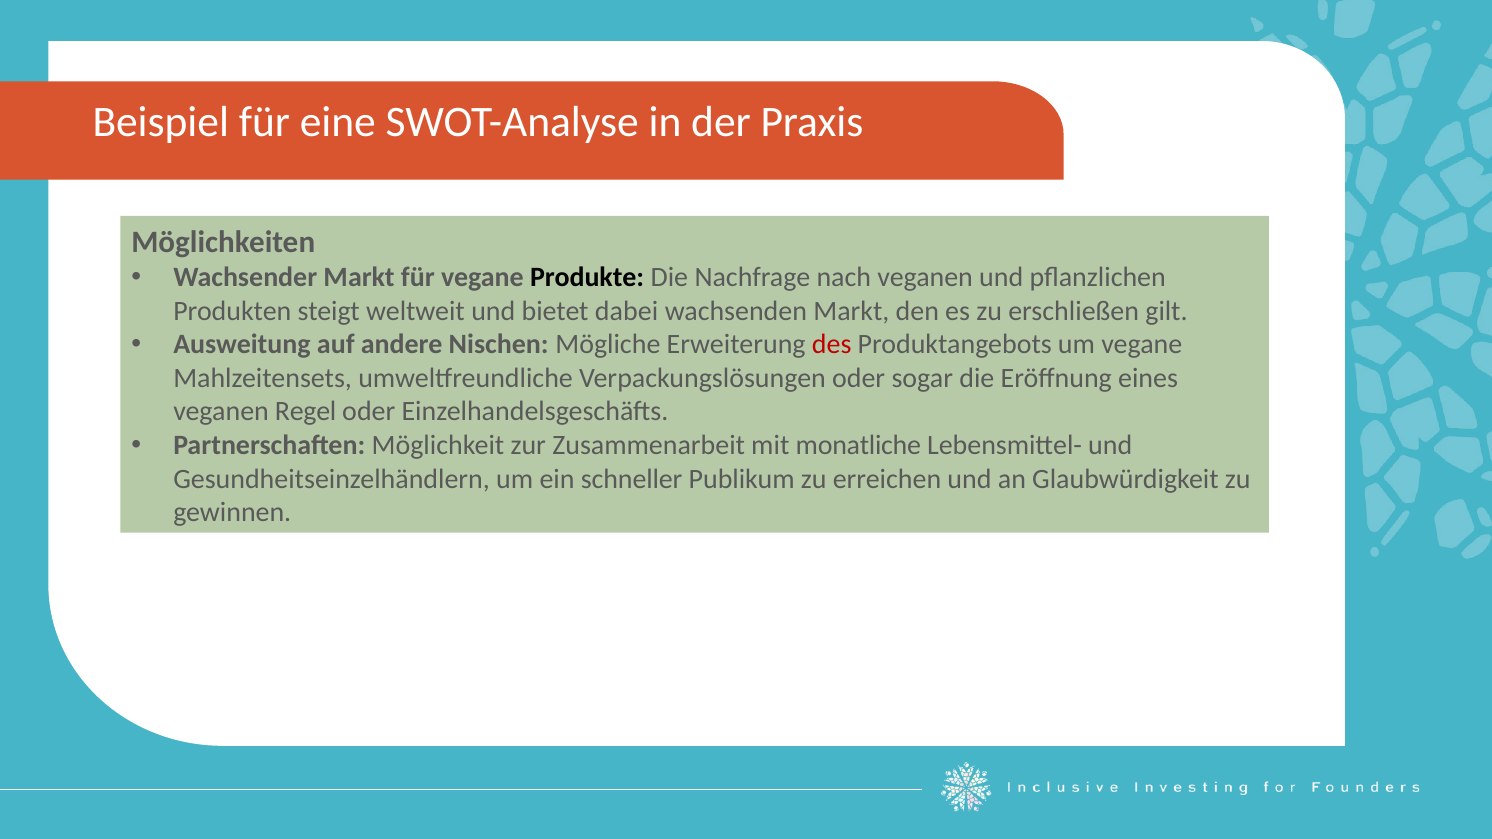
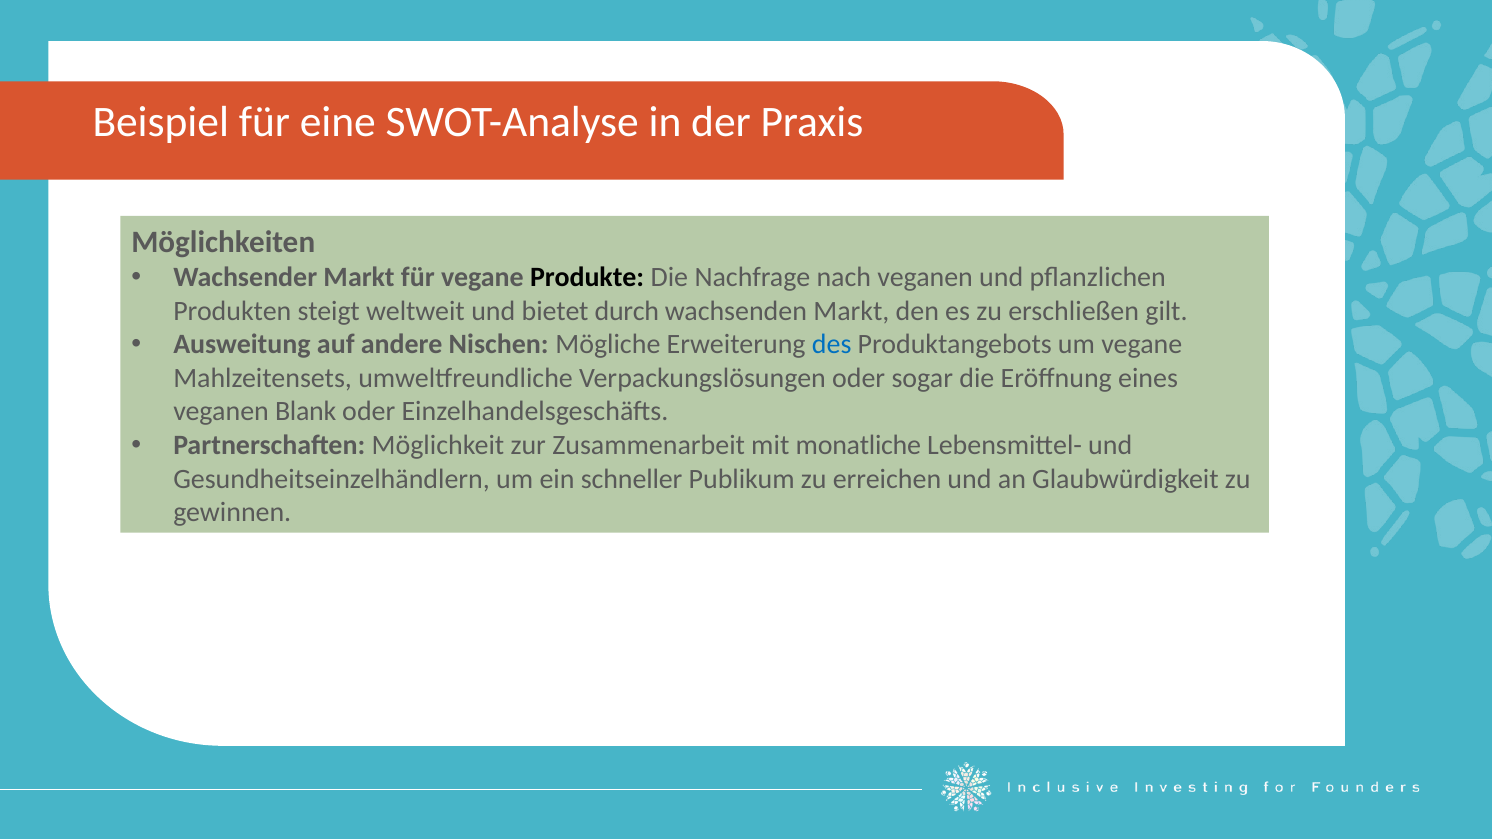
dabei: dabei -> durch
des colour: red -> blue
Regel: Regel -> Blank
